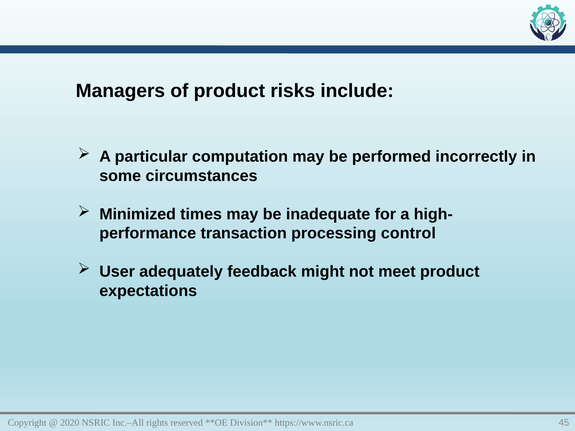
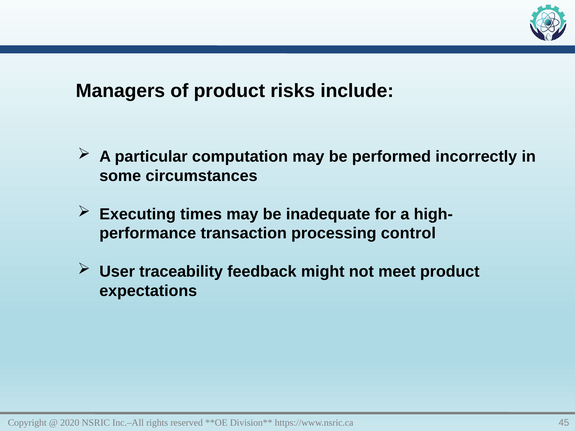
Minimized: Minimized -> Executing
adequately: adequately -> traceability
